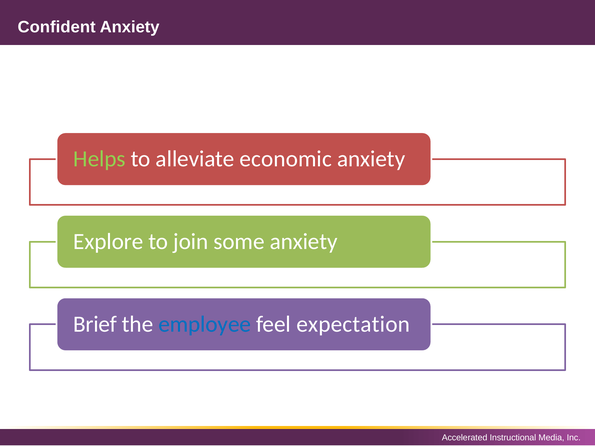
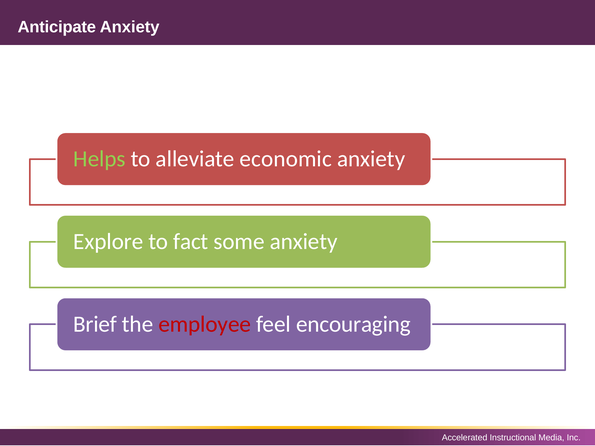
Confident: Confident -> Anticipate
join: join -> fact
employee colour: blue -> red
expectation: expectation -> encouraging
